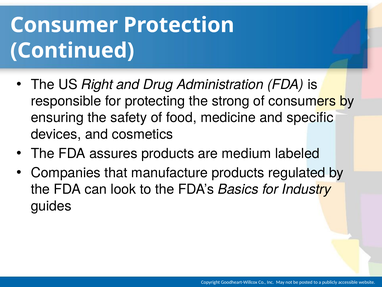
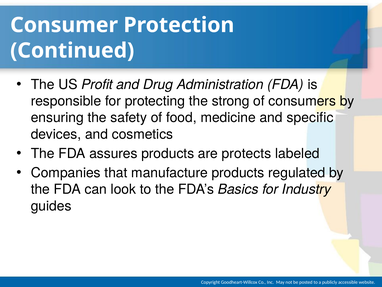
Right: Right -> Profit
medium: medium -> protects
